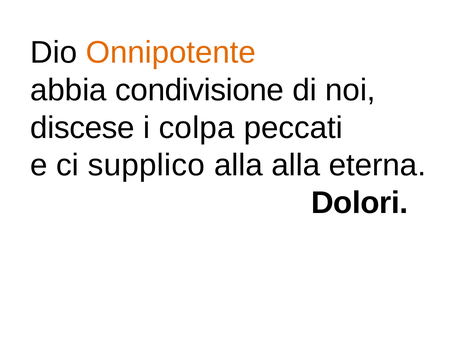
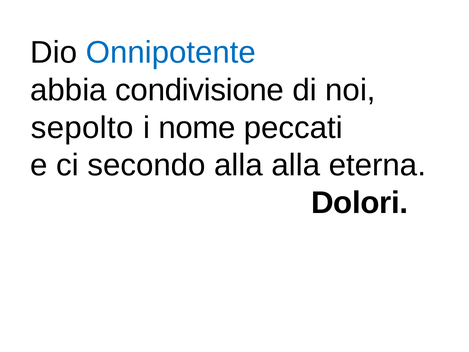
Onnipotente colour: orange -> blue
discese: discese -> sepolto
colpa: colpa -> nome
supplico: supplico -> secondo
